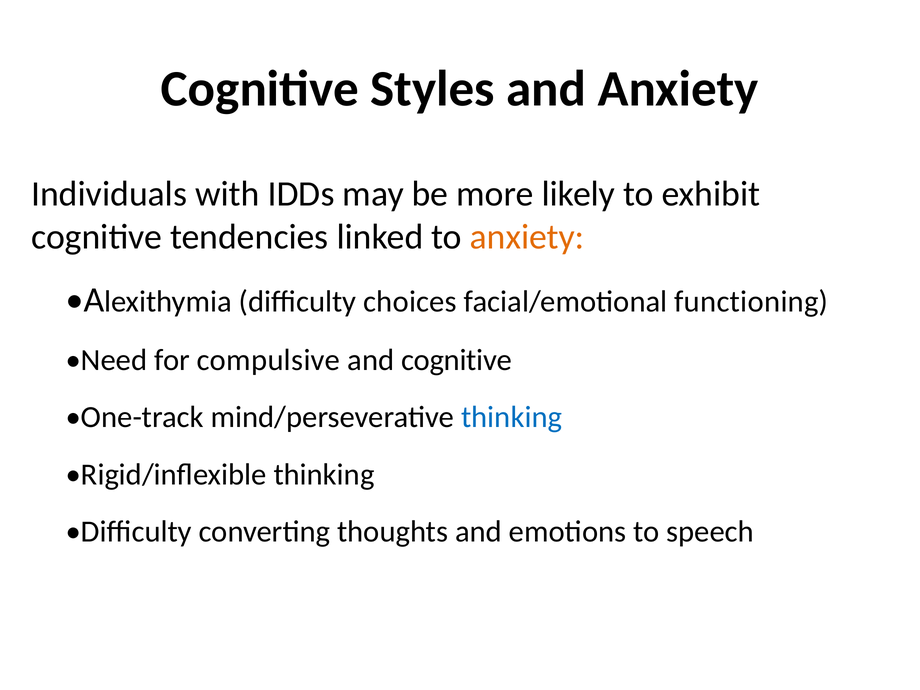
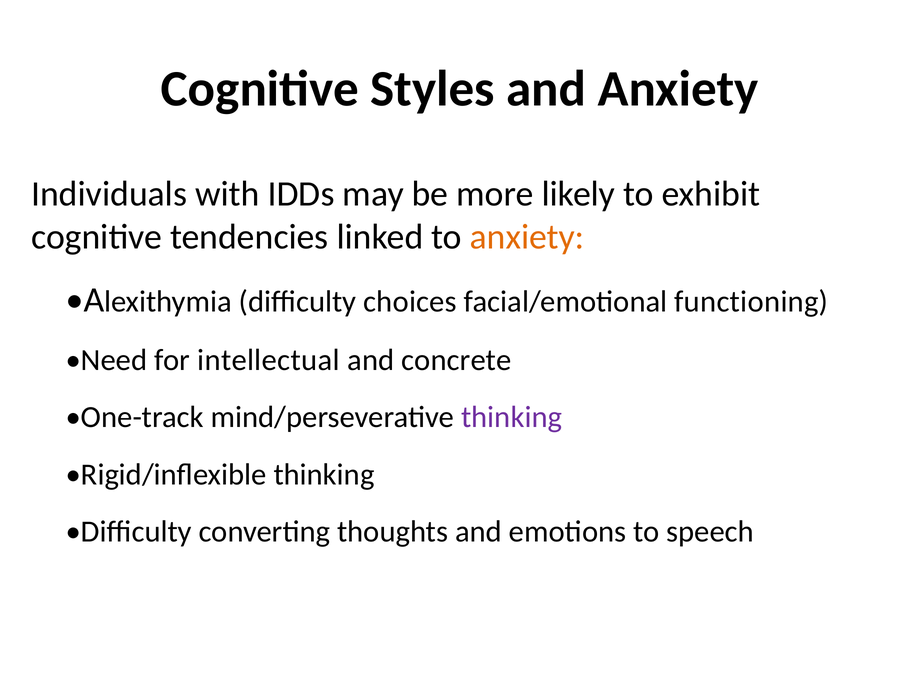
compulsive: compulsive -> intellectual
and cognitive: cognitive -> concrete
thinking at (512, 417) colour: blue -> purple
